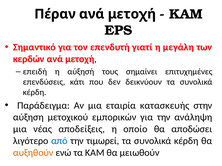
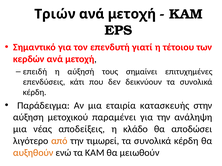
Πέραν: Πέραν -> Τριών
μεγάλη: μεγάλη -> τέτοιου
εμπορικών: εμπορικών -> παραμένει
οποίο: οποίο -> κλάδο
από colour: blue -> orange
